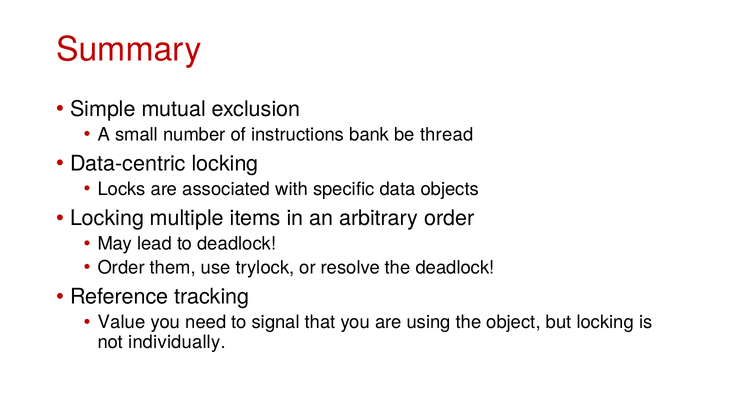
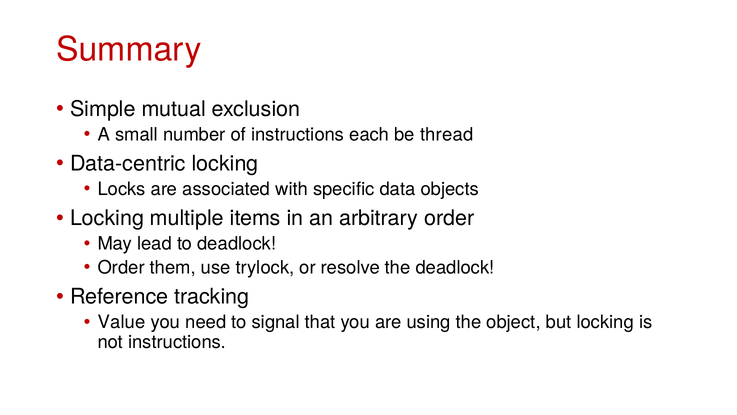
bank: bank -> each
not individually: individually -> instructions
